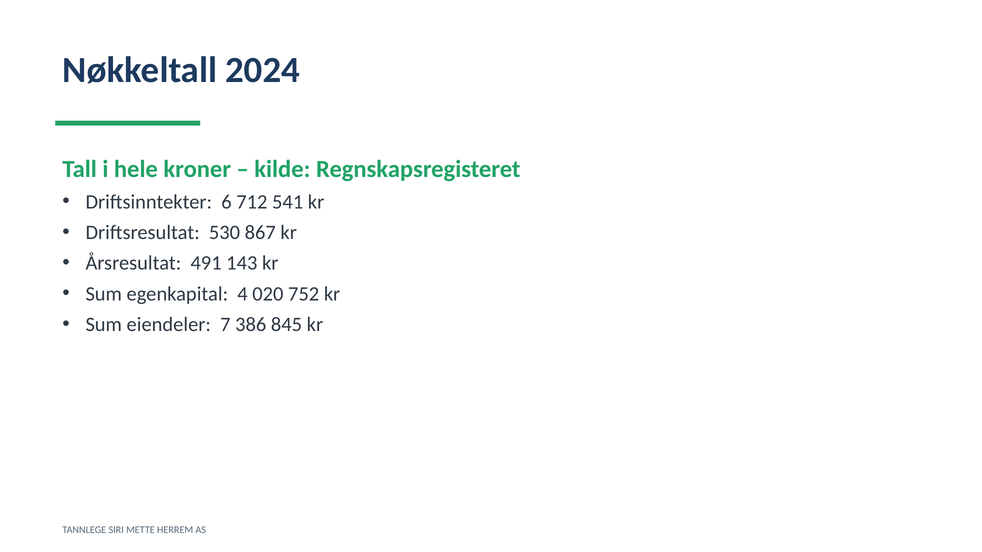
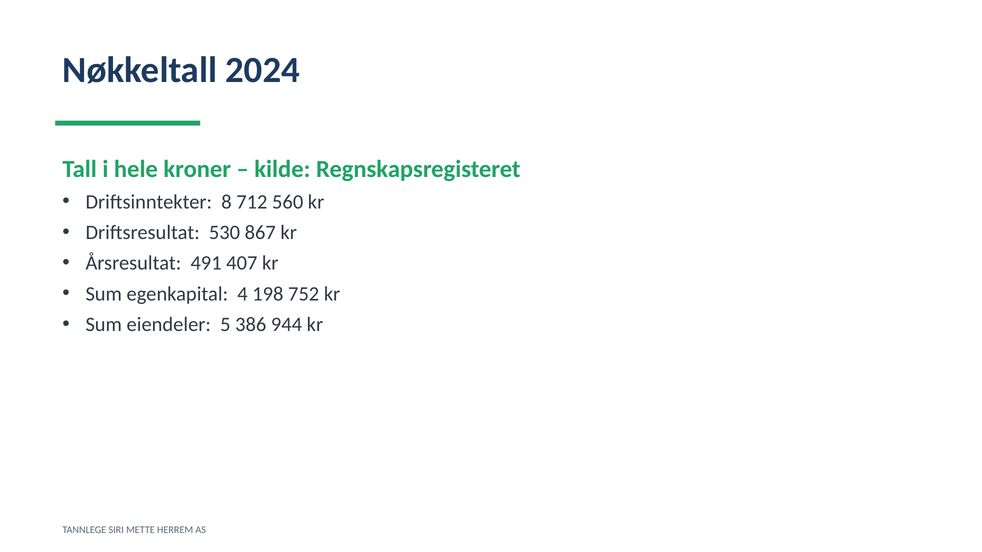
6: 6 -> 8
541: 541 -> 560
143: 143 -> 407
020: 020 -> 198
7: 7 -> 5
845: 845 -> 944
